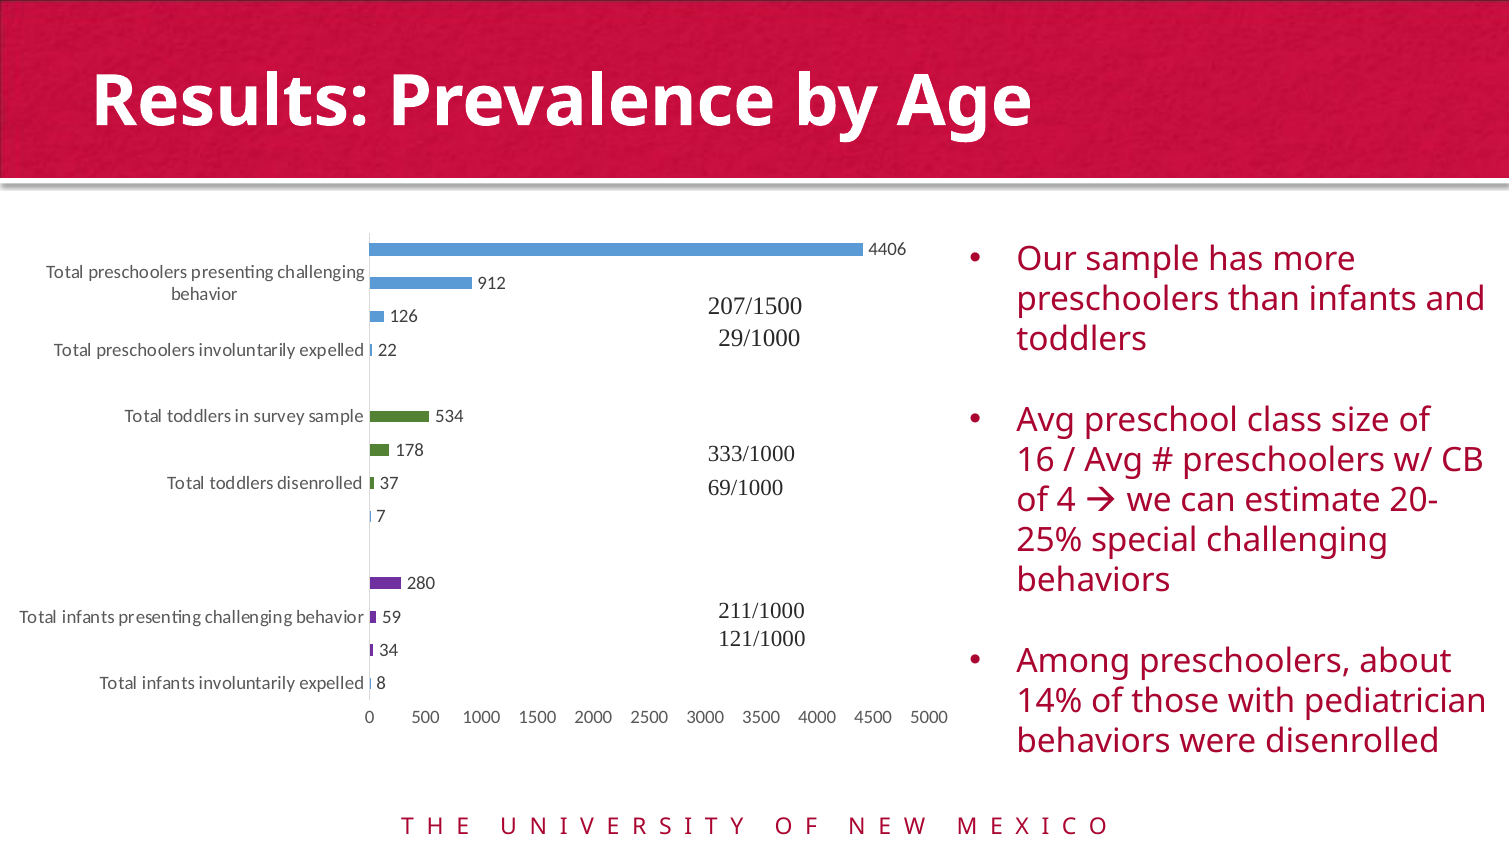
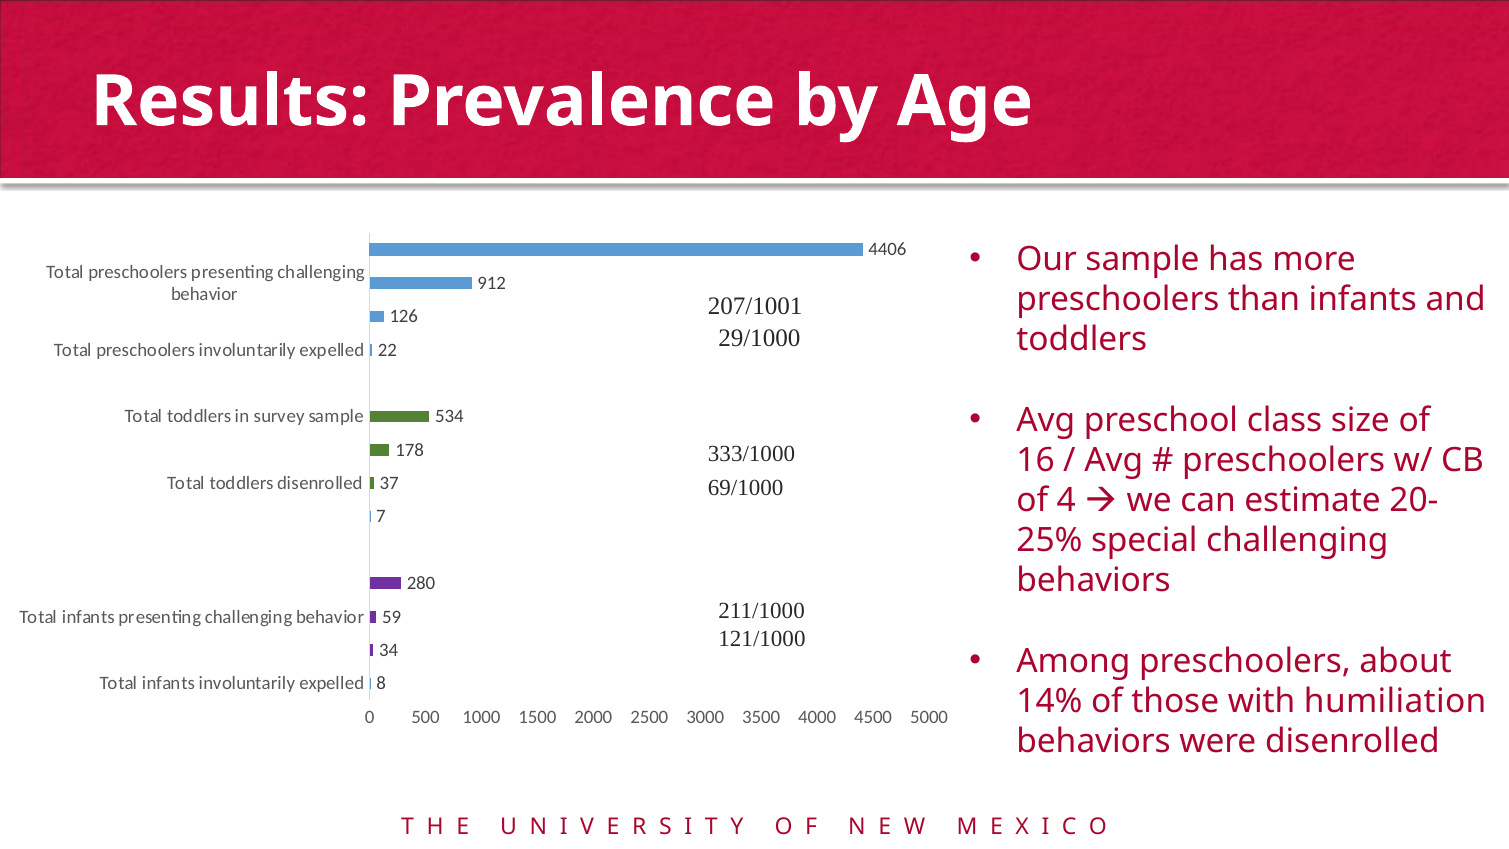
207/1500: 207/1500 -> 207/1001
pediatrician: pediatrician -> humiliation
